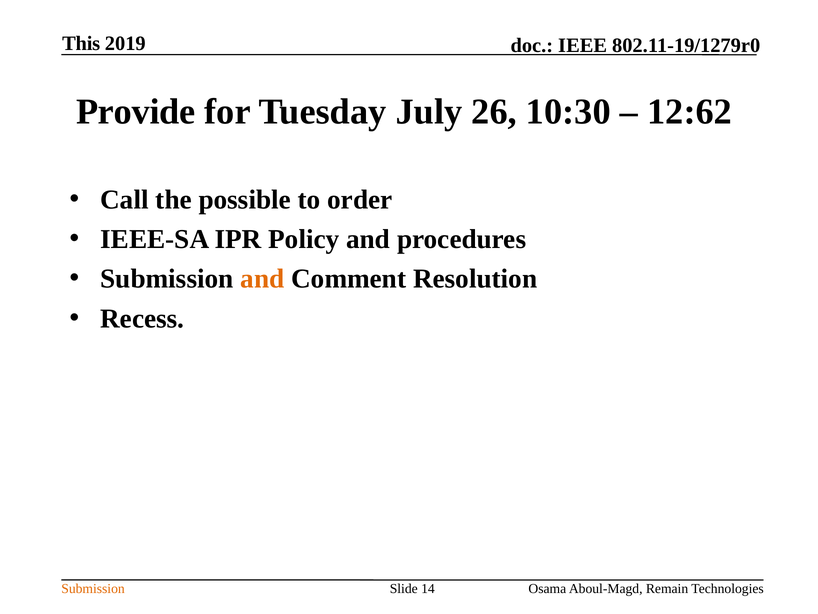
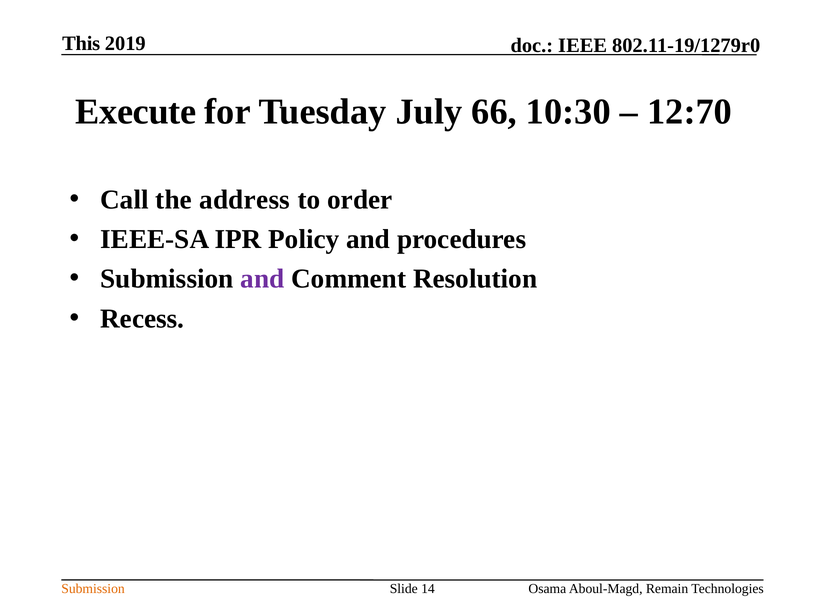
Provide: Provide -> Execute
26: 26 -> 66
12:62: 12:62 -> 12:70
possible: possible -> address
and at (262, 279) colour: orange -> purple
